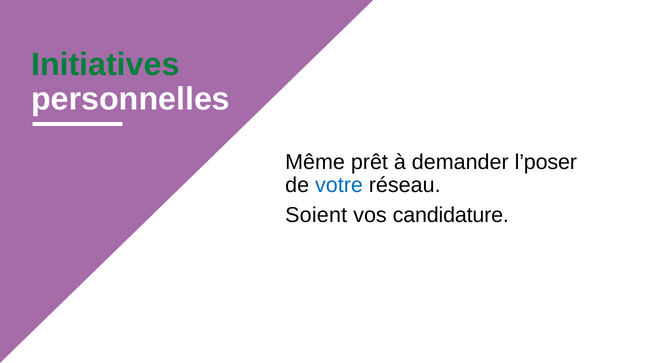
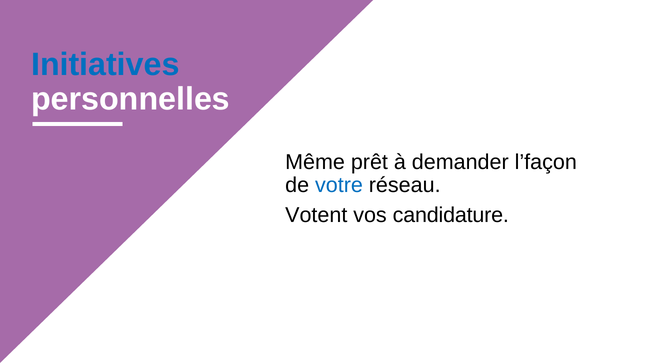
Initiatives colour: green -> blue
l’poser: l’poser -> l’façon
Soient: Soient -> Votent
